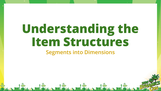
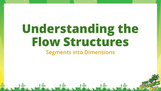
Item: Item -> Flow
